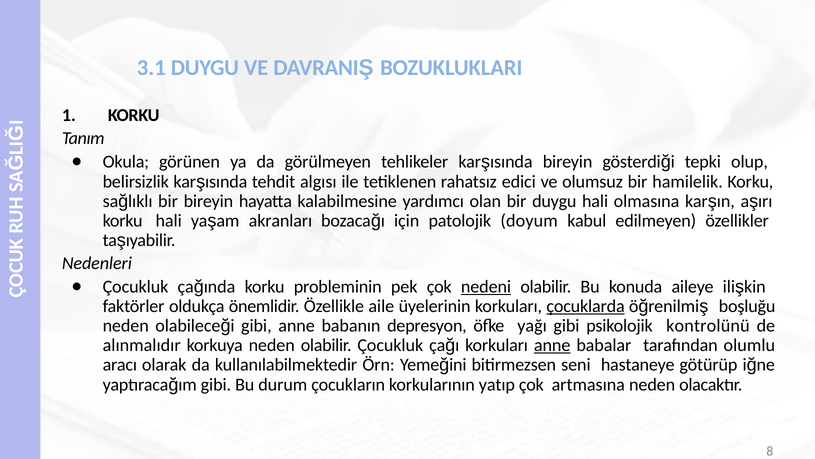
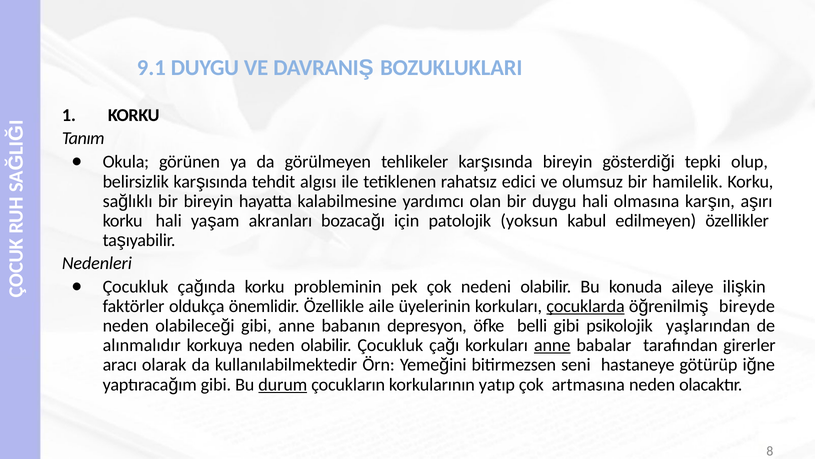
3.1: 3.1 -> 9.1
doyum: doyum -> yoksun
nedeni underline: present -> none
boşluğu: boşluğu -> bireyde
yağı: yağı -> belli
kontrolünü: kontrolünü -> yaşlarından
olumlu: olumlu -> girerler
durum underline: none -> present
